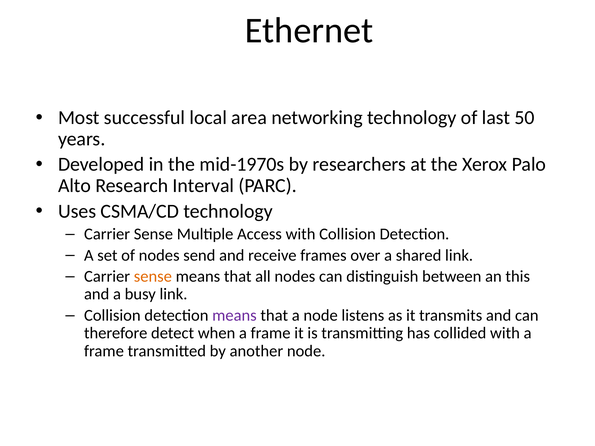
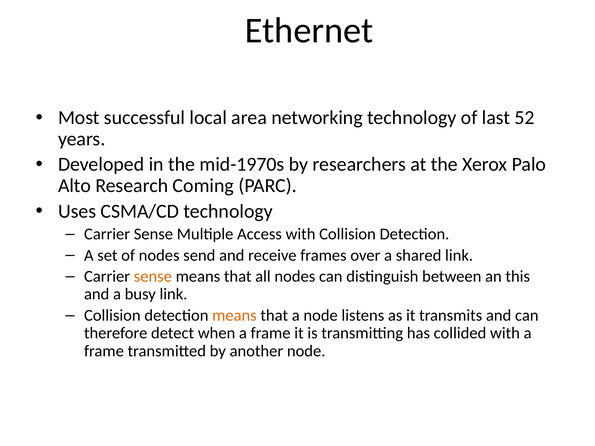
50: 50 -> 52
Interval: Interval -> Coming
means at (234, 316) colour: purple -> orange
